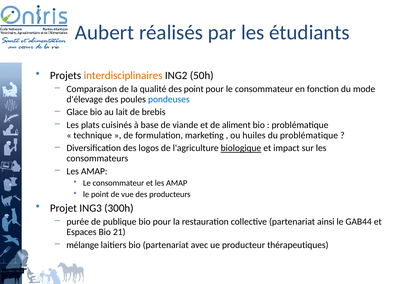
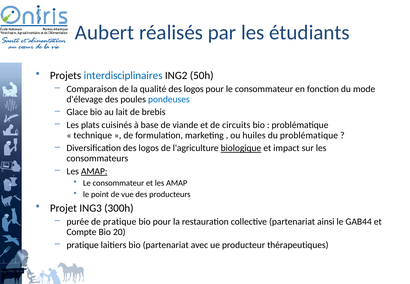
interdisciplinaires colour: orange -> blue
qualité des point: point -> logos
aliment: aliment -> circuits
AMAP at (94, 171) underline: none -> present
de publique: publique -> pratique
Espaces: Espaces -> Compte
21: 21 -> 20
mélange at (83, 245): mélange -> pratique
